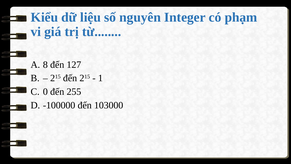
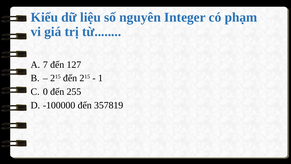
8: 8 -> 7
103000: 103000 -> 357819
